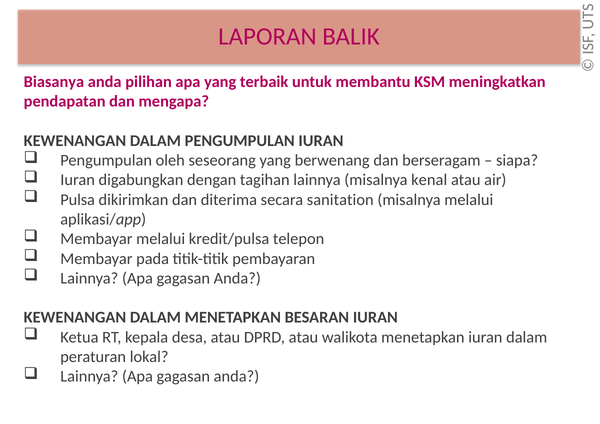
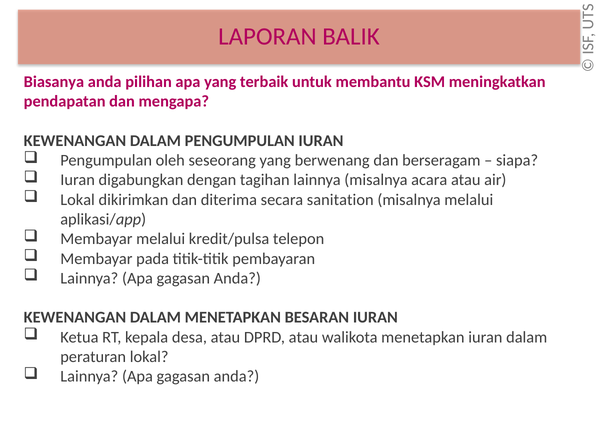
kenal: kenal -> acara
Pulsa at (78, 200): Pulsa -> Lokal
